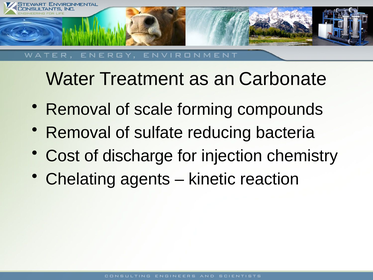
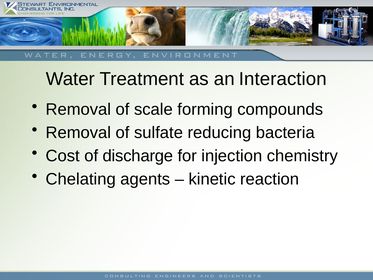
Carbonate: Carbonate -> Interaction
